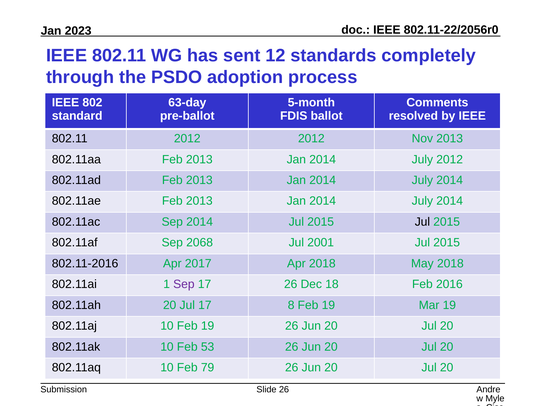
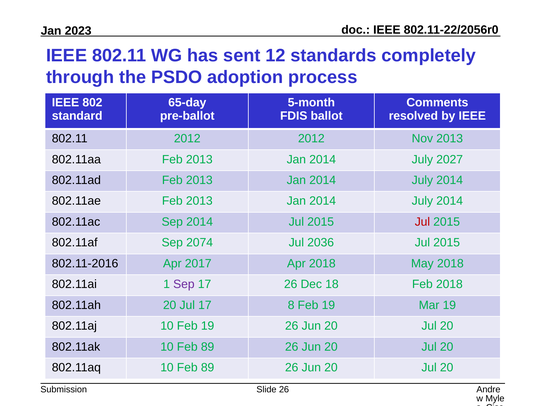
63-day: 63-day -> 65-day
July 2012: 2012 -> 2027
Jul at (422, 222) colour: black -> red
2068: 2068 -> 2074
2001: 2001 -> 2036
Feb 2016: 2016 -> 2018
802.11ak 10 Feb 53: 53 -> 89
802.11aq 10 Feb 79: 79 -> 89
